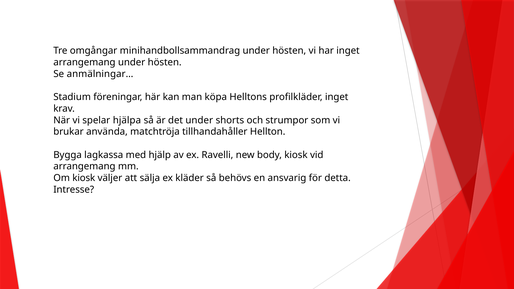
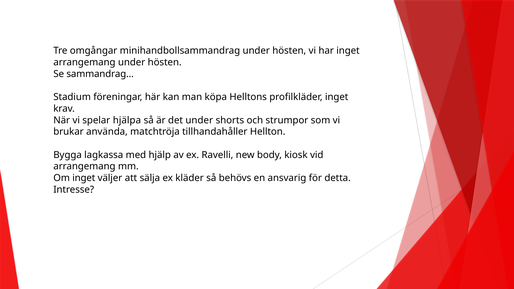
anmälningar…: anmälningar… -> sammandrag…
Om kiosk: kiosk -> inget
